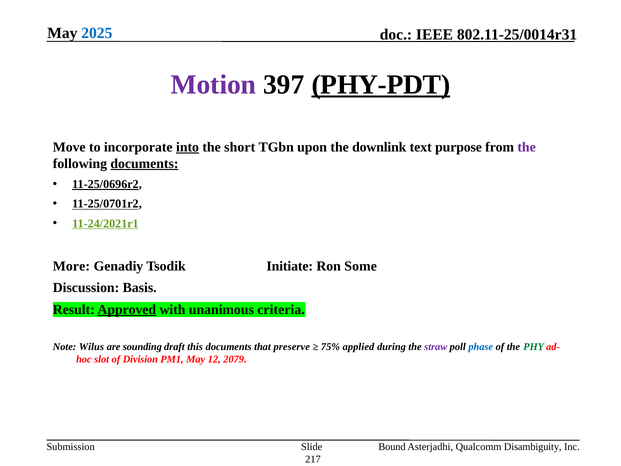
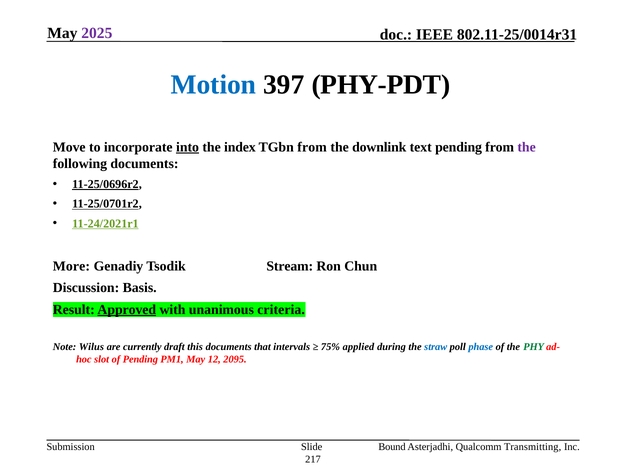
2025 colour: blue -> purple
Motion colour: purple -> blue
PHY-PDT underline: present -> none
short: short -> index
TGbn upon: upon -> from
text purpose: purpose -> pending
documents at (144, 163) underline: present -> none
Initiate: Initiate -> Stream
Some: Some -> Chun
sounding: sounding -> currently
preserve: preserve -> intervals
straw colour: purple -> blue
of Division: Division -> Pending
2079: 2079 -> 2095
Disambiguity: Disambiguity -> Transmitting
